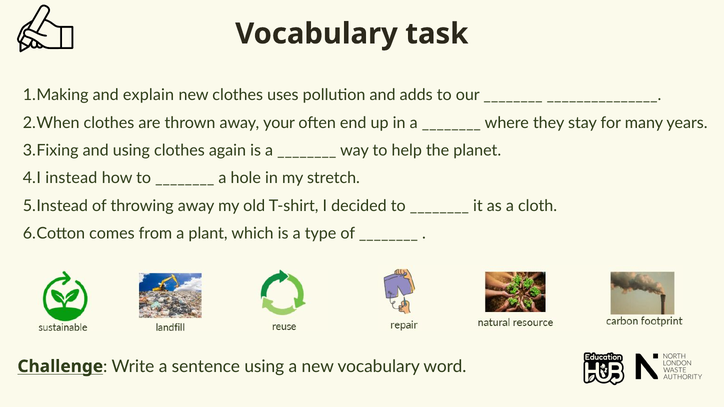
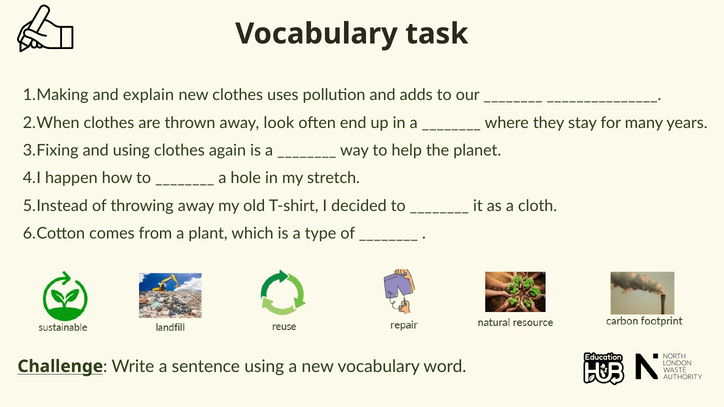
your: your -> look
instead: instead -> happen
